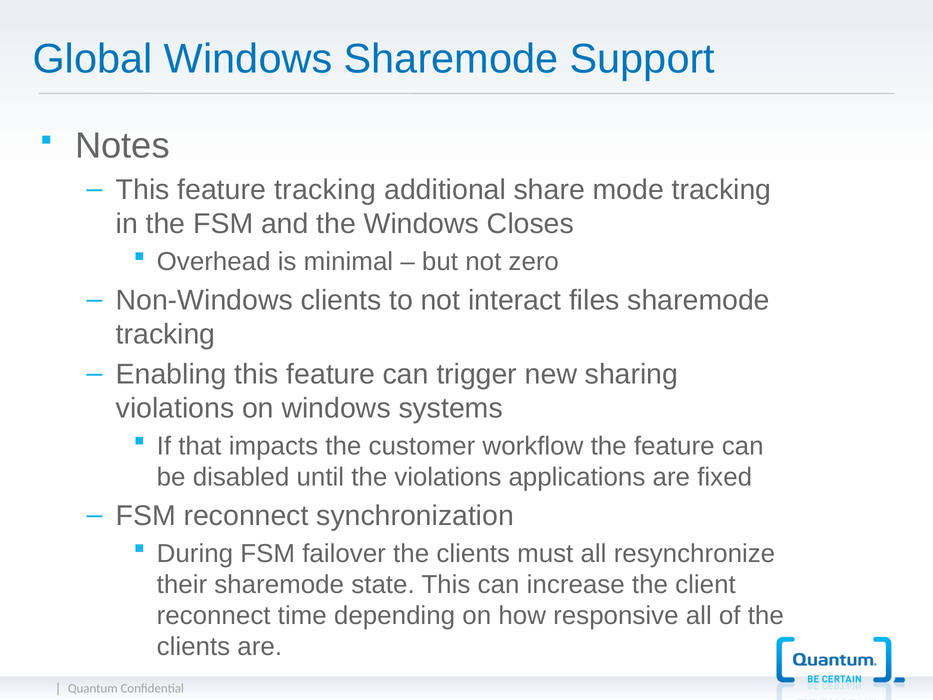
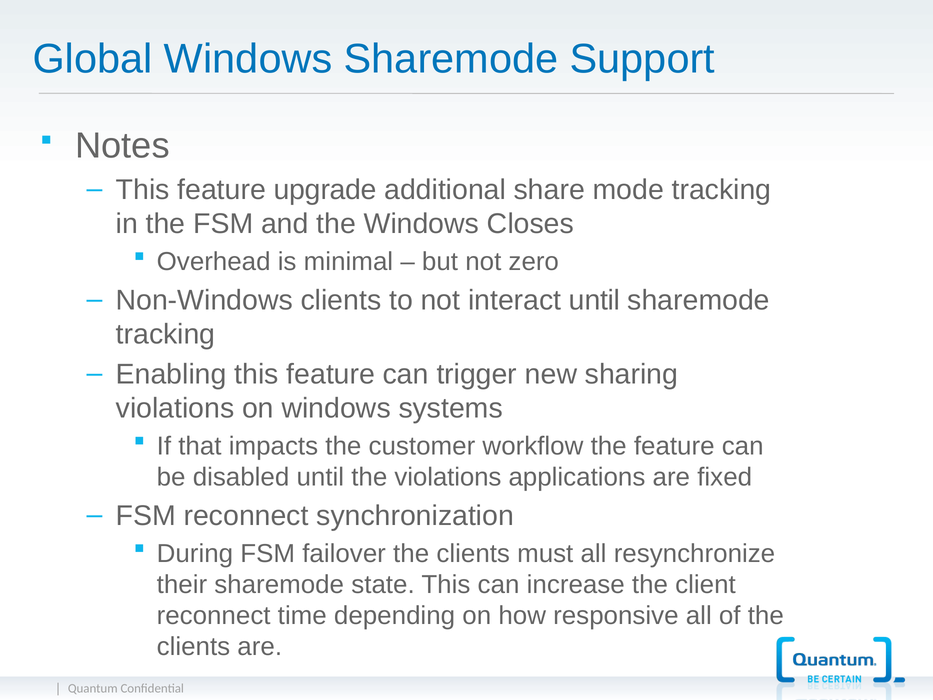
feature tracking: tracking -> upgrade
interact files: files -> until
